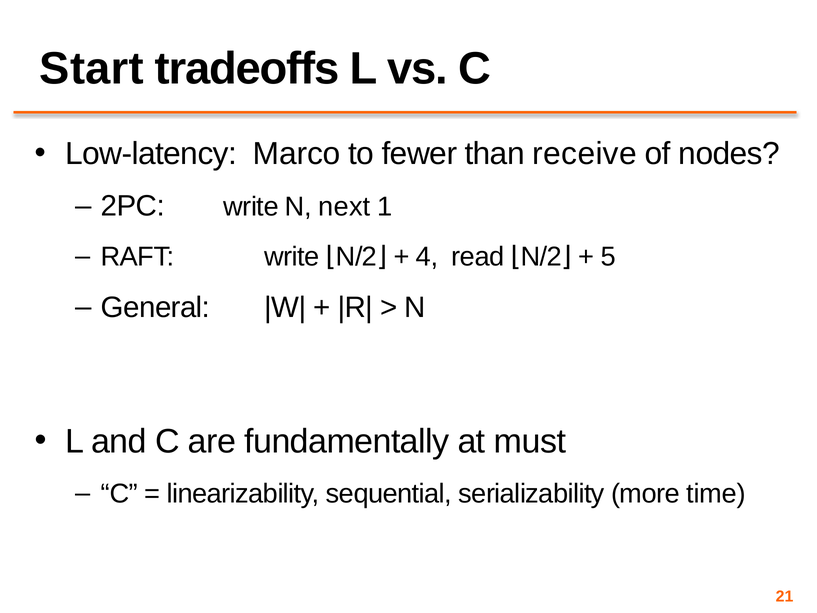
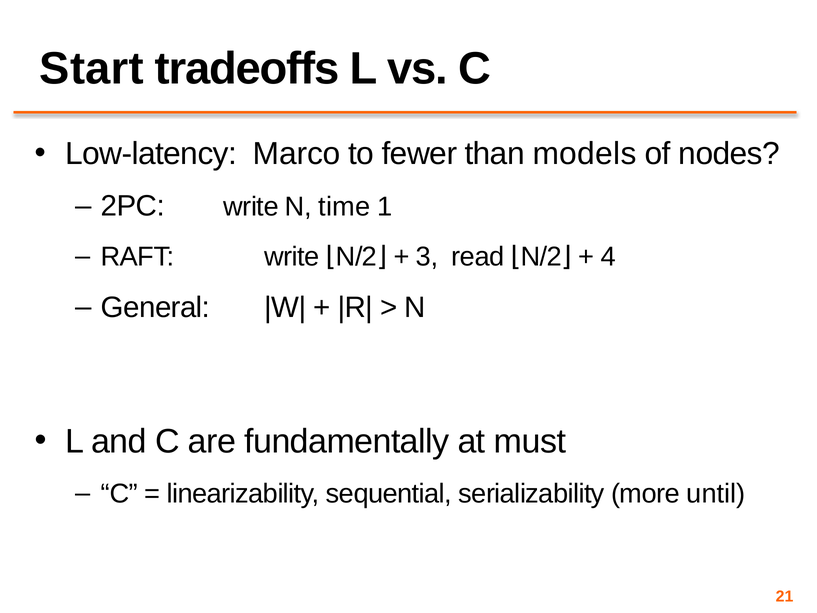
receive: receive -> models
next: next -> time
4: 4 -> 3
5: 5 -> 4
time: time -> until
